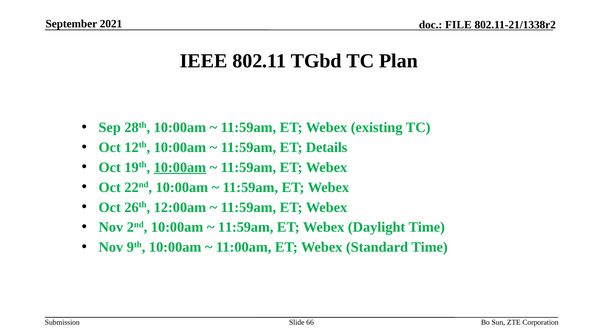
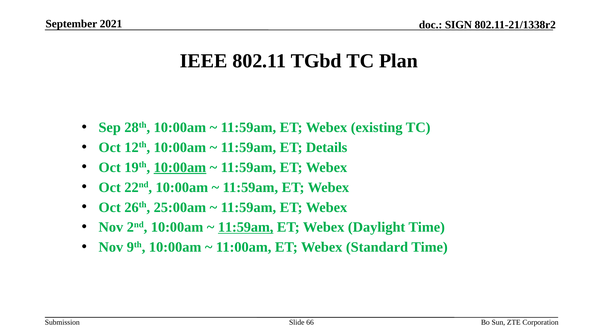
FILE: FILE -> SIGN
12:00am: 12:00am -> 25:00am
11:59am at (246, 228) underline: none -> present
